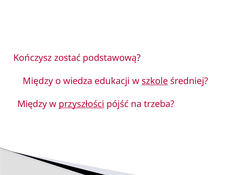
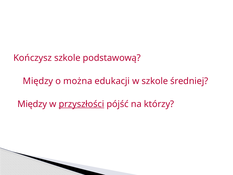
Kończysz zostać: zostać -> szkole
wiedza: wiedza -> można
szkole at (155, 81) underline: present -> none
trzeba: trzeba -> którzy
